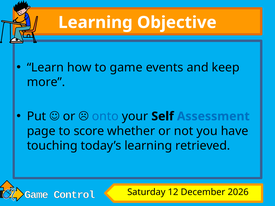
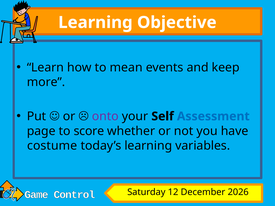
to game: game -> mean
onto colour: blue -> purple
touching: touching -> costume
retrieved: retrieved -> variables
